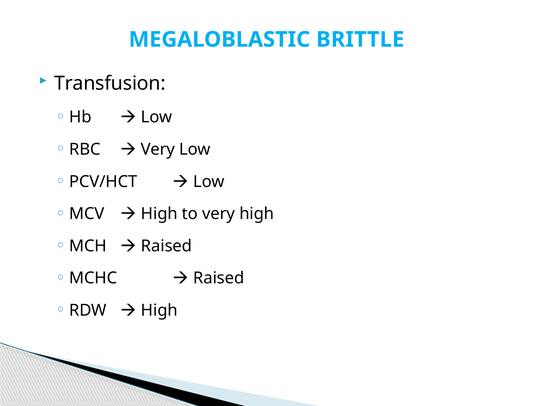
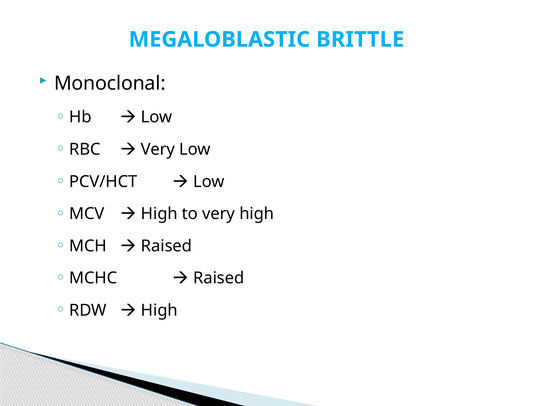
Transfusion: Transfusion -> Monoclonal
